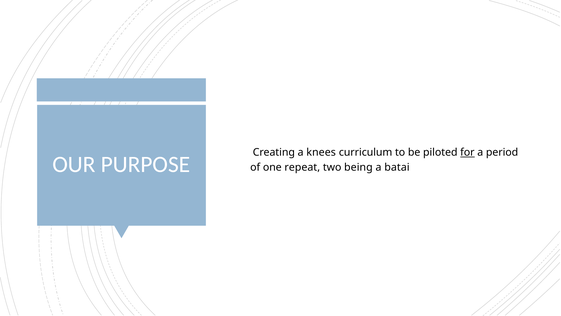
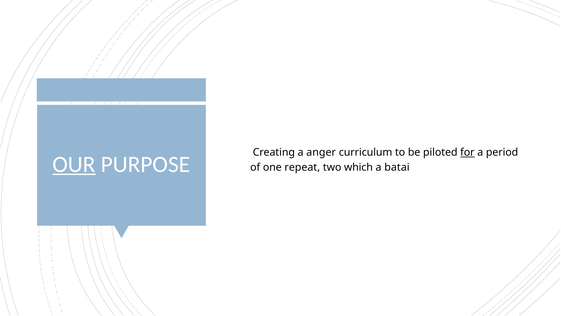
knees: knees -> anger
OUR underline: none -> present
being: being -> which
